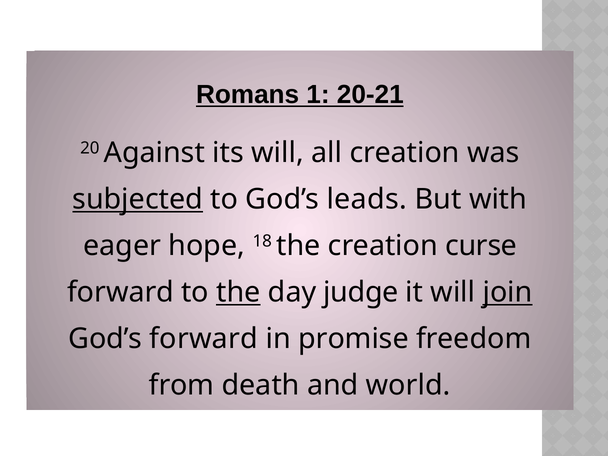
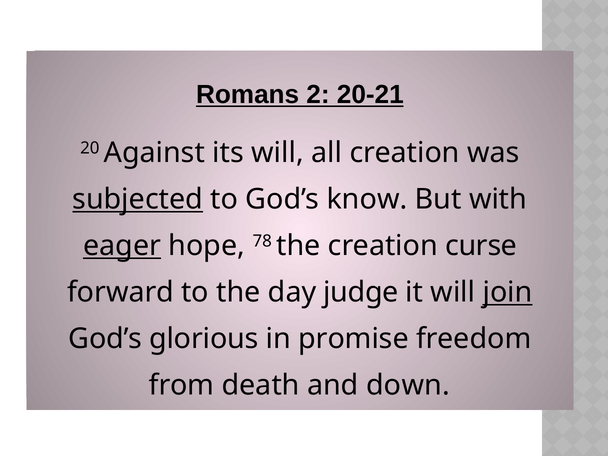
1: 1 -> 2
leads: leads -> know
eager underline: none -> present
18: 18 -> 78
the at (238, 292) underline: present -> none
God’s forward: forward -> glorious
world: world -> down
